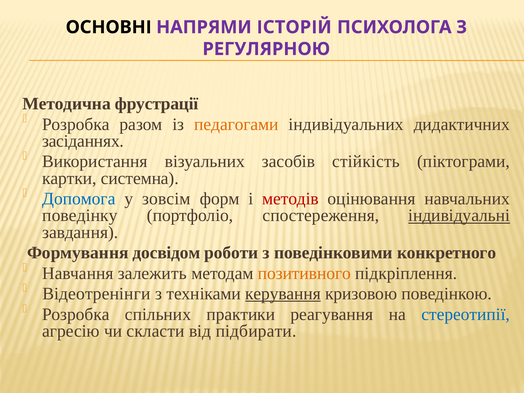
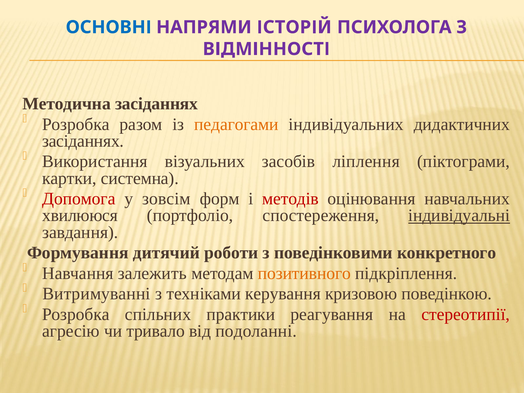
ОСНОВНІ colour: black -> blue
РЕГУЛЯРНОЮ: РЕГУЛЯРНОЮ -> ВІДМІННОСТІ
Методична фрустрації: фрустрації -> засіданнях
стійкість: стійкість -> ліплення
Допомога colour: blue -> red
поведінку: поведінку -> хвилююся
досвідом: досвідом -> дитячий
Відеотренінги: Відеотренінги -> Витримуванні
керування underline: present -> none
стереотипії colour: blue -> red
скласти: скласти -> тривало
підбирати: підбирати -> подоланні
